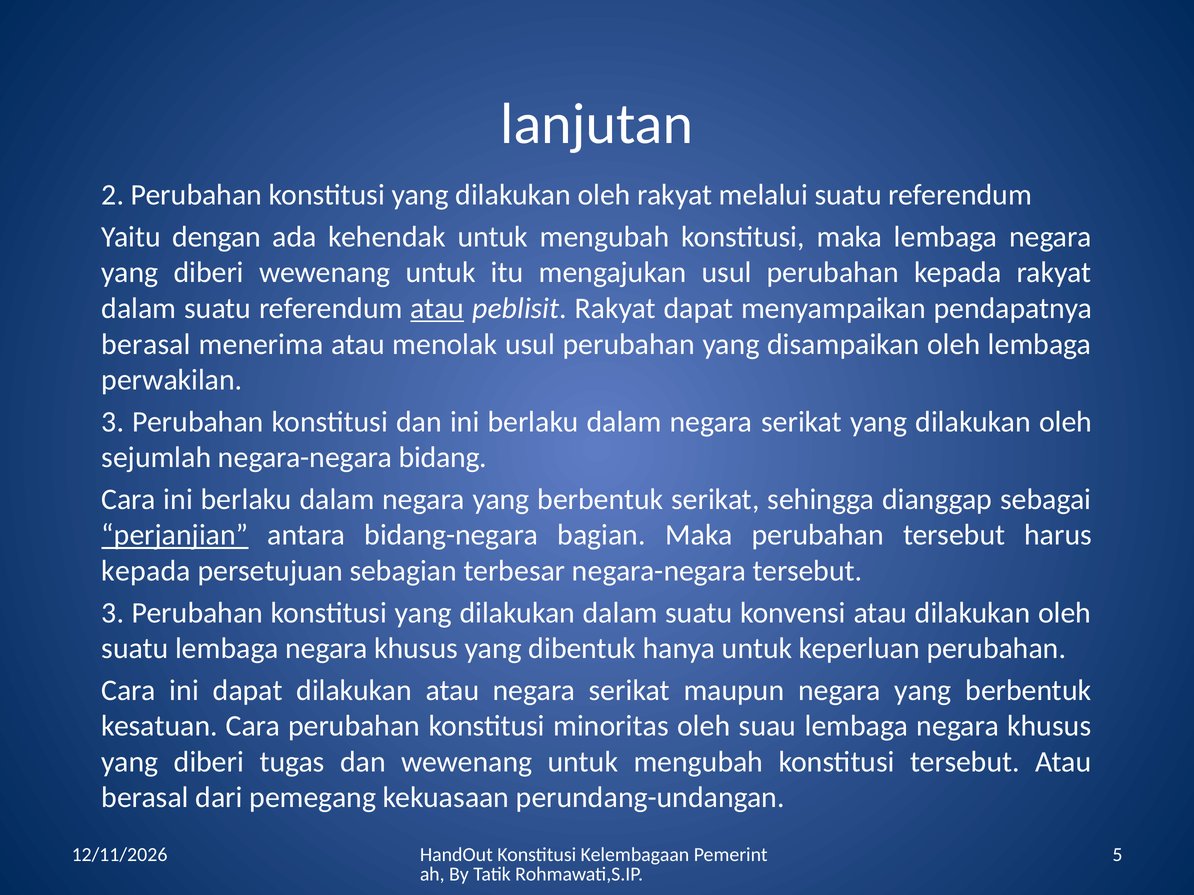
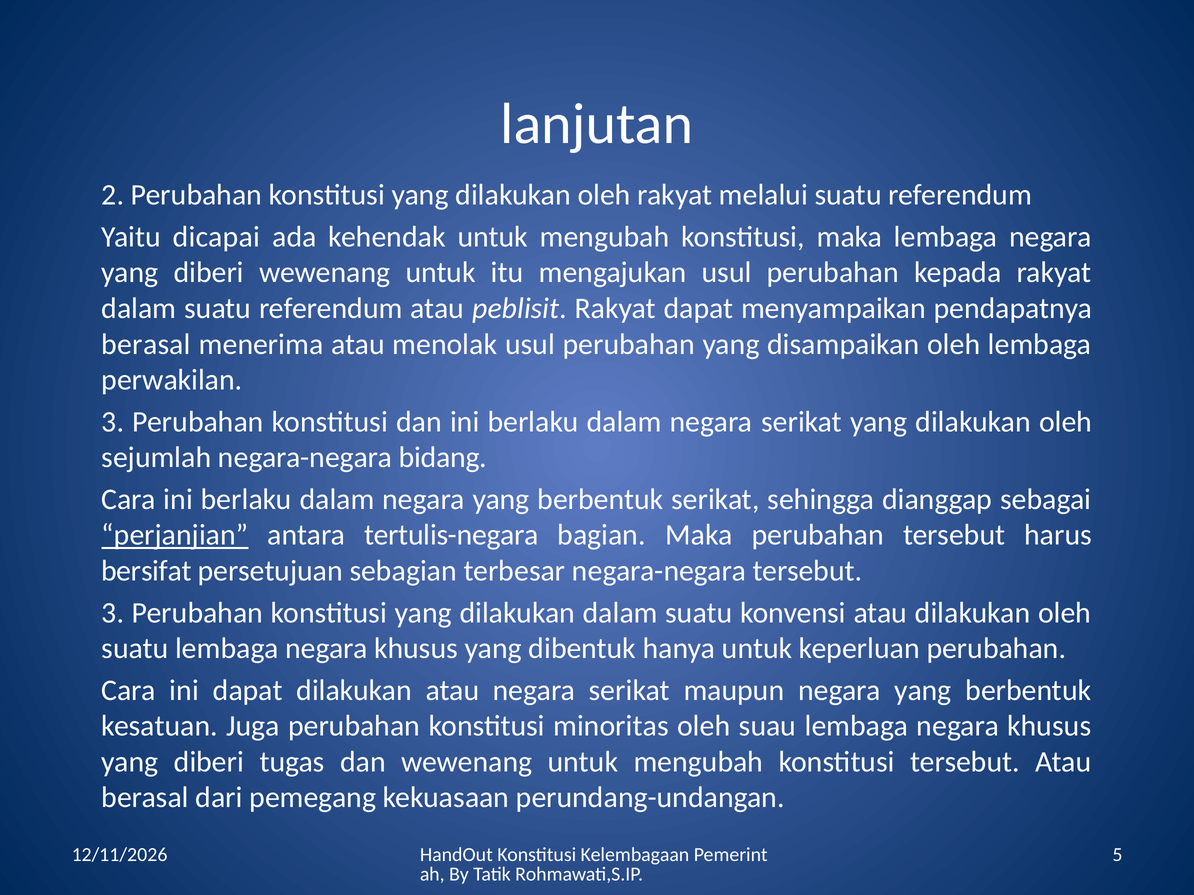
dengan: dengan -> dicapai
atau at (437, 309) underline: present -> none
bidang-negara: bidang-negara -> tertulis-negara
kepada at (146, 571): kepada -> bersifat
kesatuan Cara: Cara -> Juga
